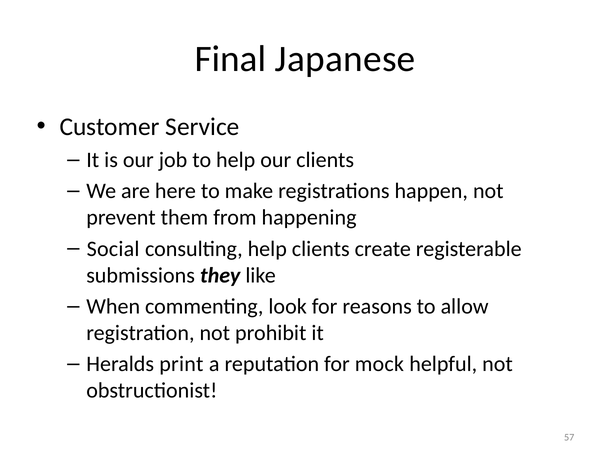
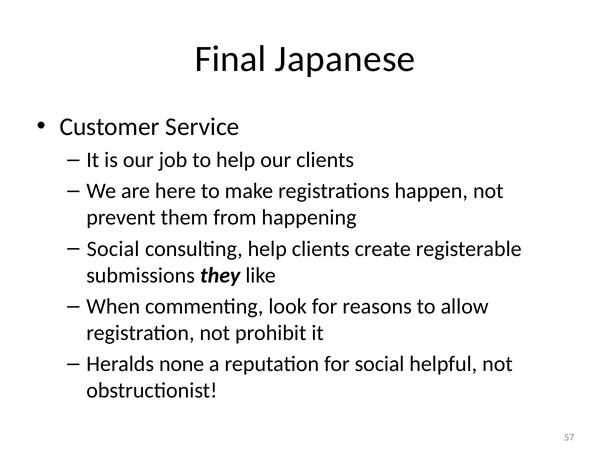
print: print -> none
for mock: mock -> social
